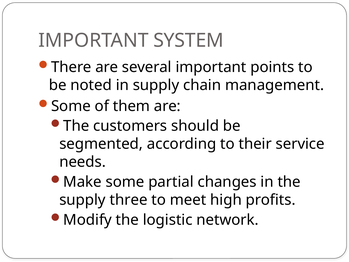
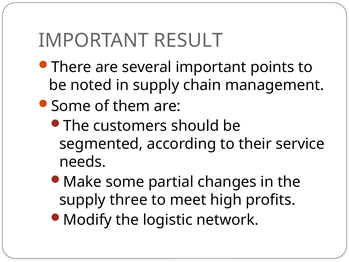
SYSTEM: SYSTEM -> RESULT
